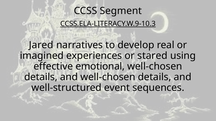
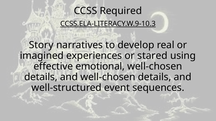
Segment: Segment -> Required
Jared: Jared -> Story
